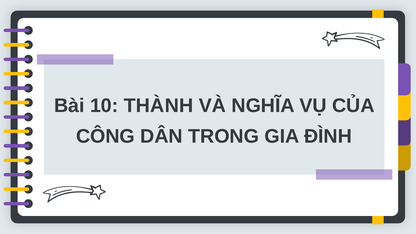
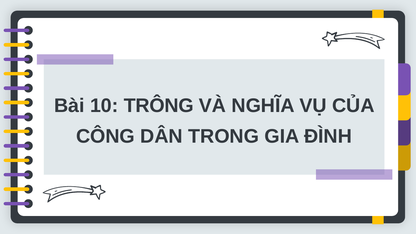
THÀNH: THÀNH -> TRÔNG
